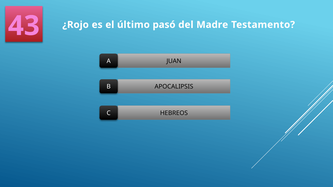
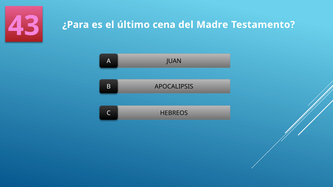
¿Rojo: ¿Rojo -> ¿Para
pasó: pasó -> cena
